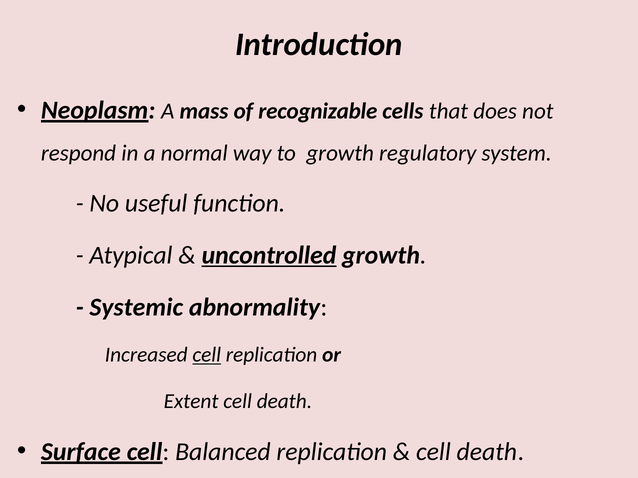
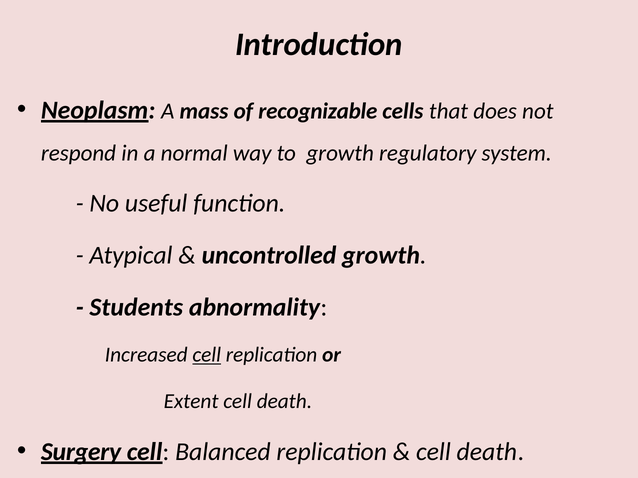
uncontrolled underline: present -> none
Systemic: Systemic -> Students
Surface: Surface -> Surgery
